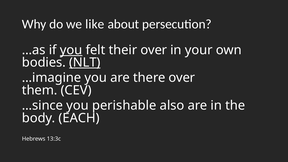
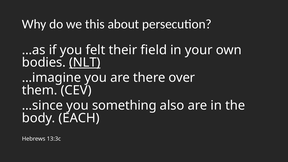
like: like -> this
you at (71, 50) underline: present -> none
their over: over -> field
perishable: perishable -> something
